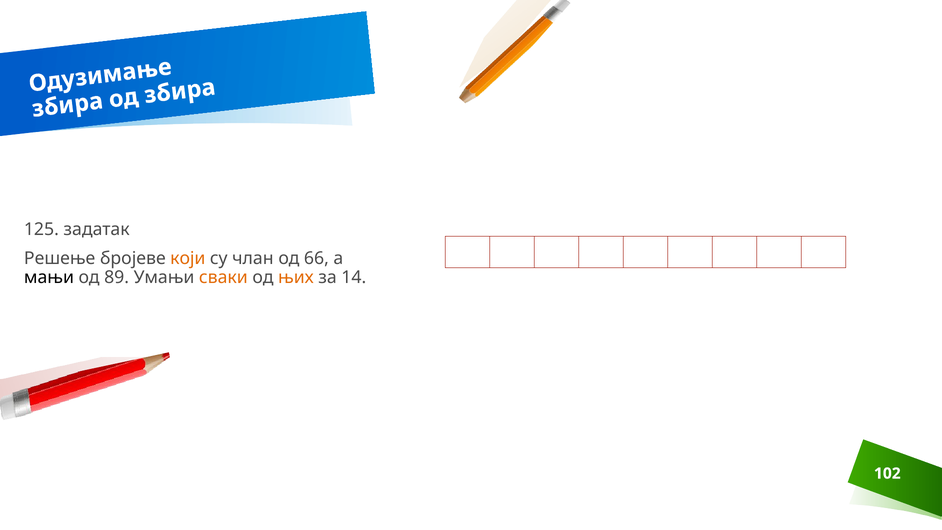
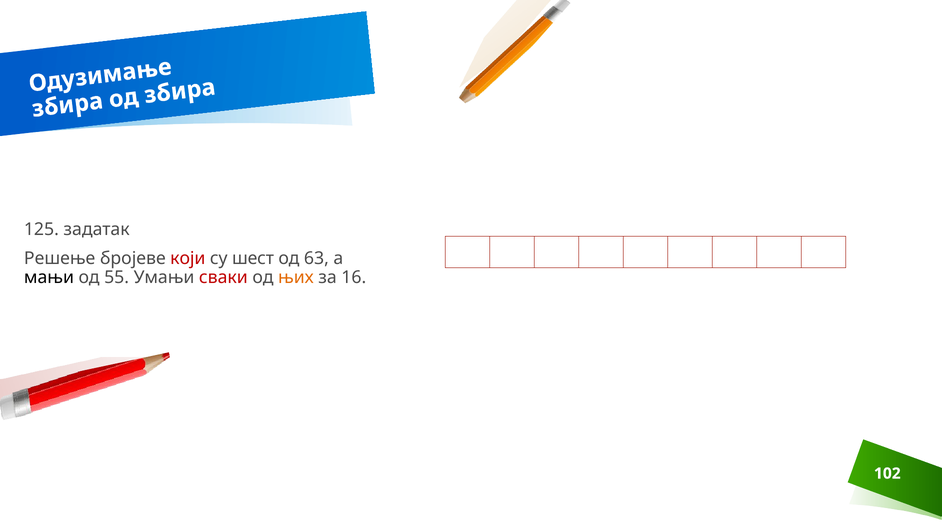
који colour: orange -> red
члан: члан -> шест
66: 66 -> 63
89: 89 -> 55
сваки colour: orange -> red
14: 14 -> 16
